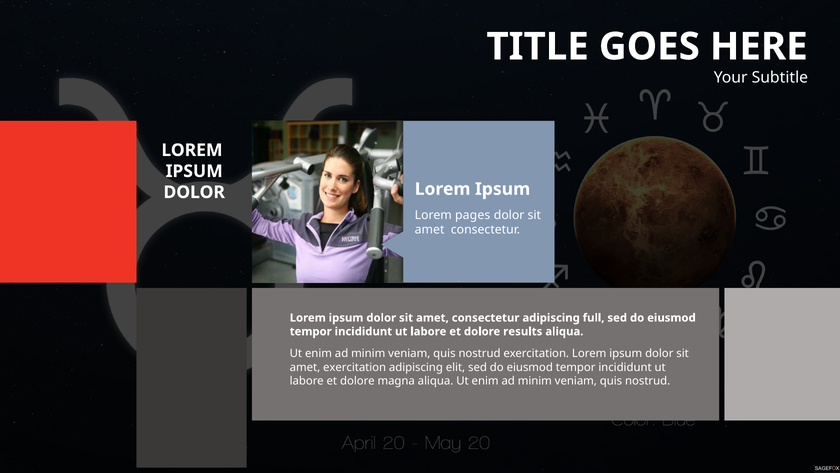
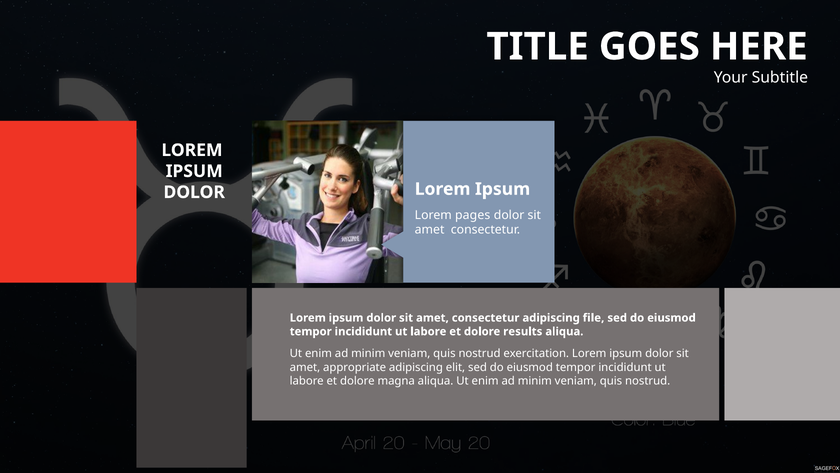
full: full -> file
amet exercitation: exercitation -> appropriate
